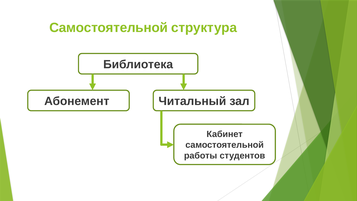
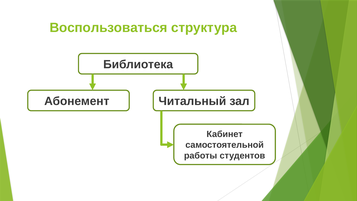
Самостоятельной at (109, 28): Самостоятельной -> Воспользоваться
